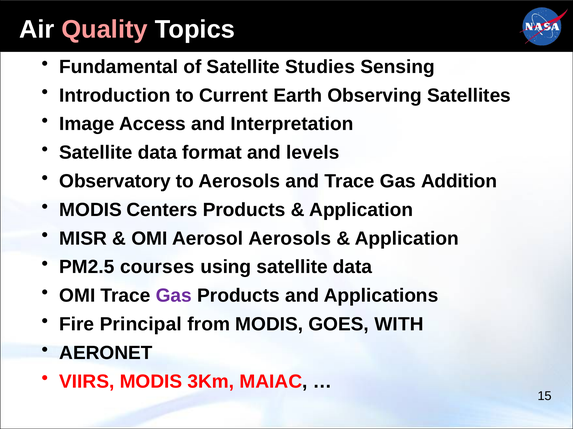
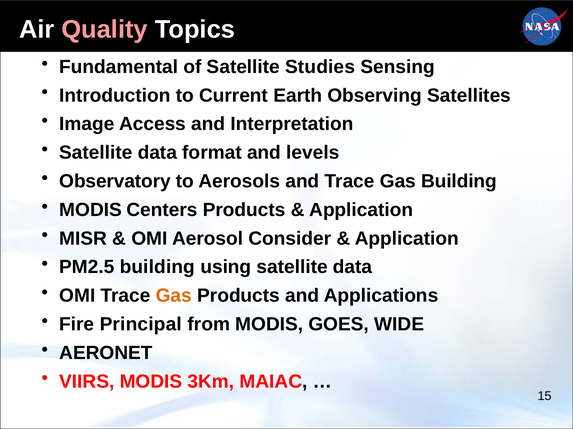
Gas Addition: Addition -> Building
Aerosol Aerosols: Aerosols -> Consider
PM2.5 courses: courses -> building
Gas at (174, 296) colour: purple -> orange
WITH: WITH -> WIDE
